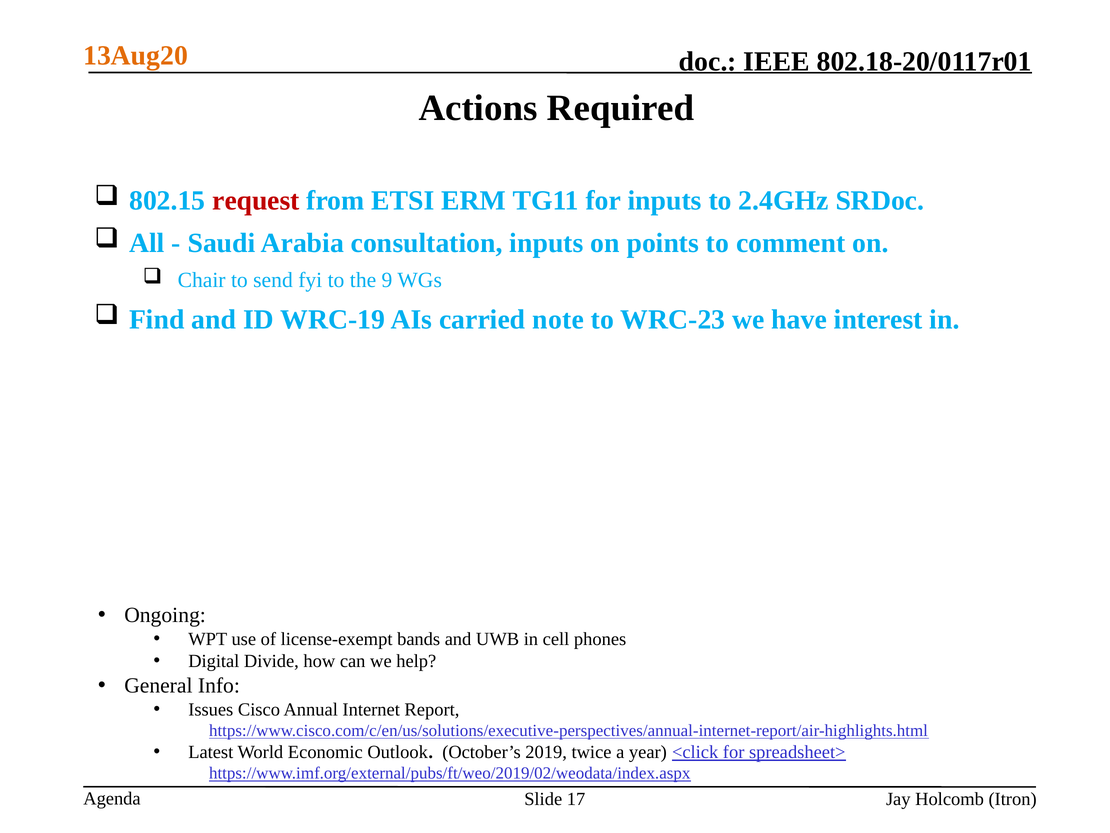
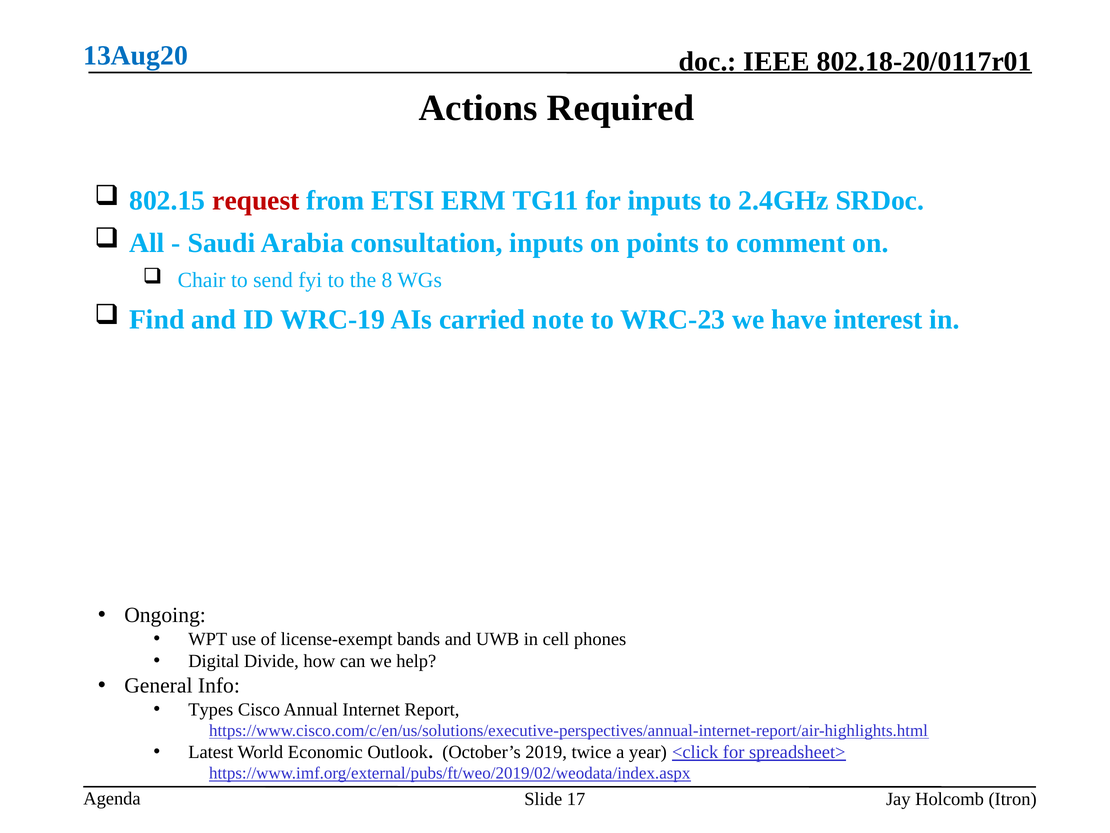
13Aug20 colour: orange -> blue
9: 9 -> 8
Issues: Issues -> Types
